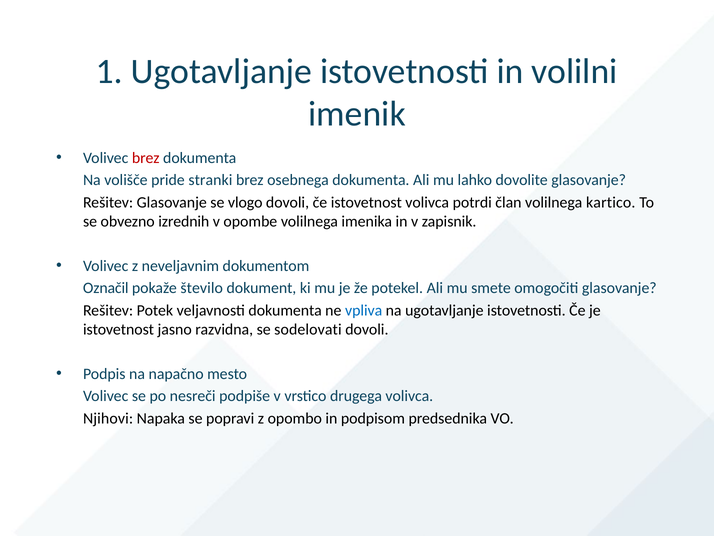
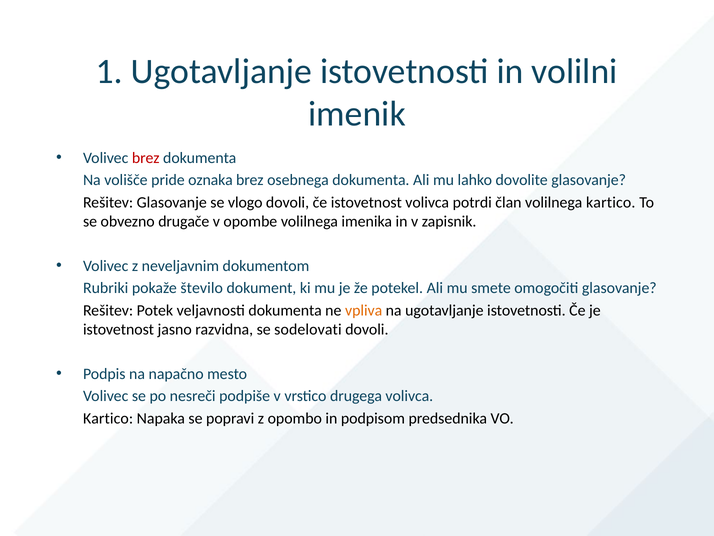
stranki: stranki -> oznaka
izrednih: izrednih -> drugače
Označil: Označil -> Rubriki
vpliva colour: blue -> orange
Njihovi at (108, 418): Njihovi -> Kartico
